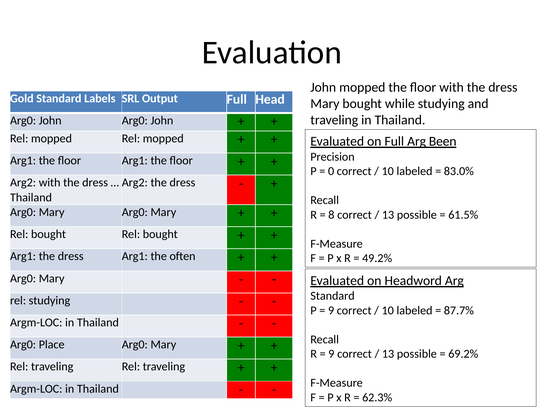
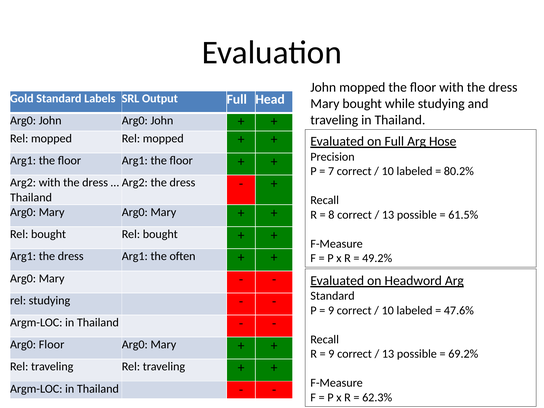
Been: Been -> Hose
0: 0 -> 7
83.0%: 83.0% -> 80.2%
87.7%: 87.7% -> 47.6%
Arg0 Place: Place -> Floor
